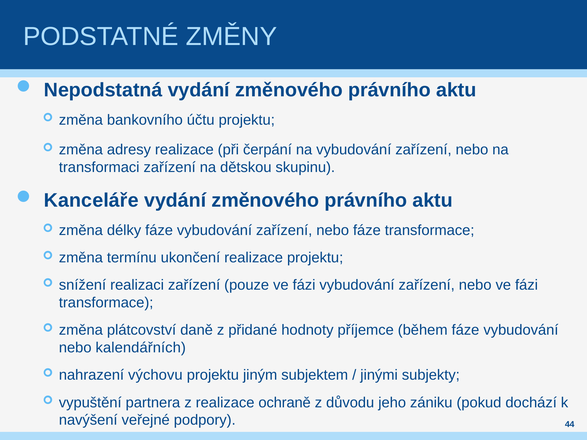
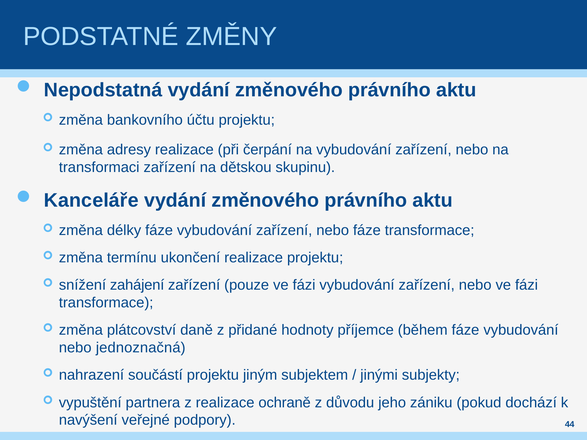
realizaci: realizaci -> zahájení
kalendářních: kalendářních -> jednoznačná
výchovu: výchovu -> součástí
